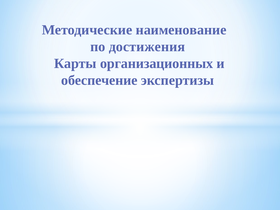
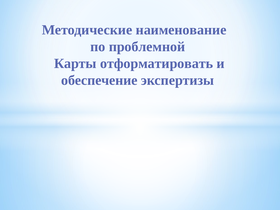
достижения: достижения -> проблемной
организационных: организационных -> отформатировать
